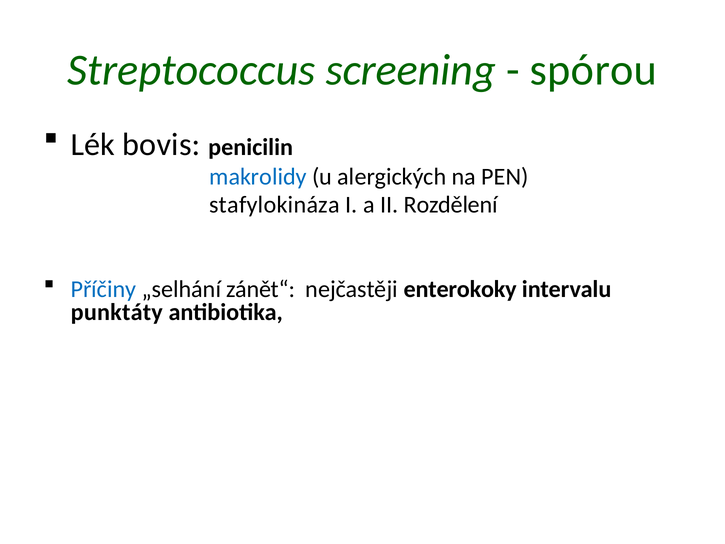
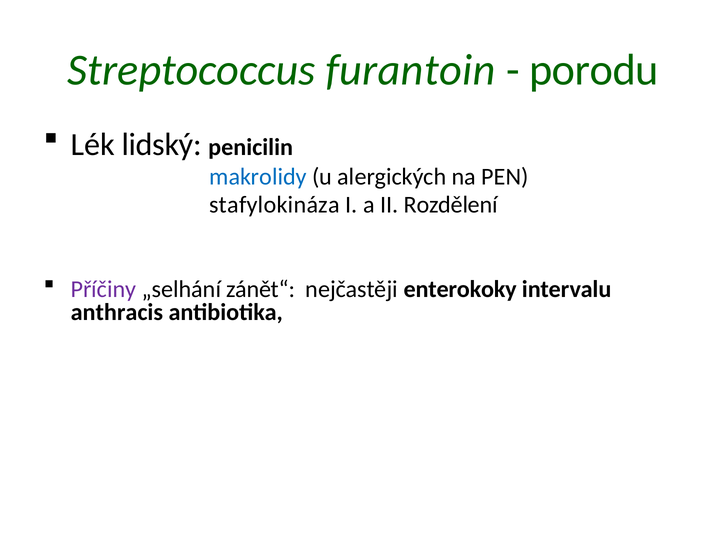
screening: screening -> furantoin
spórou: spórou -> porodu
bovis: bovis -> lidský
Příčiny colour: blue -> purple
punktáty: punktáty -> anthracis
